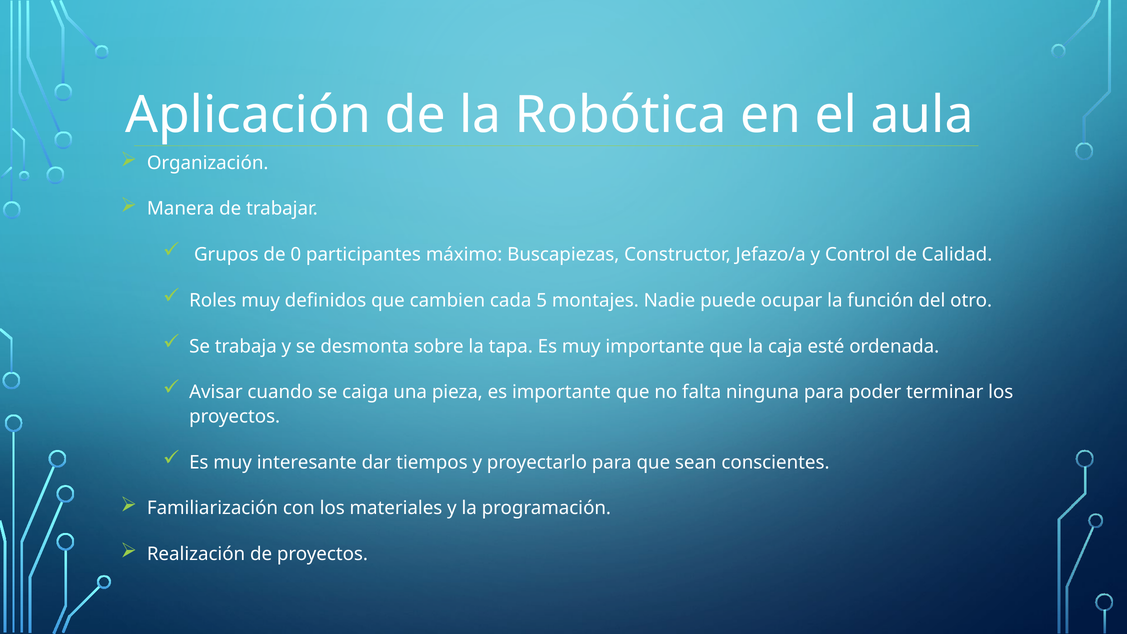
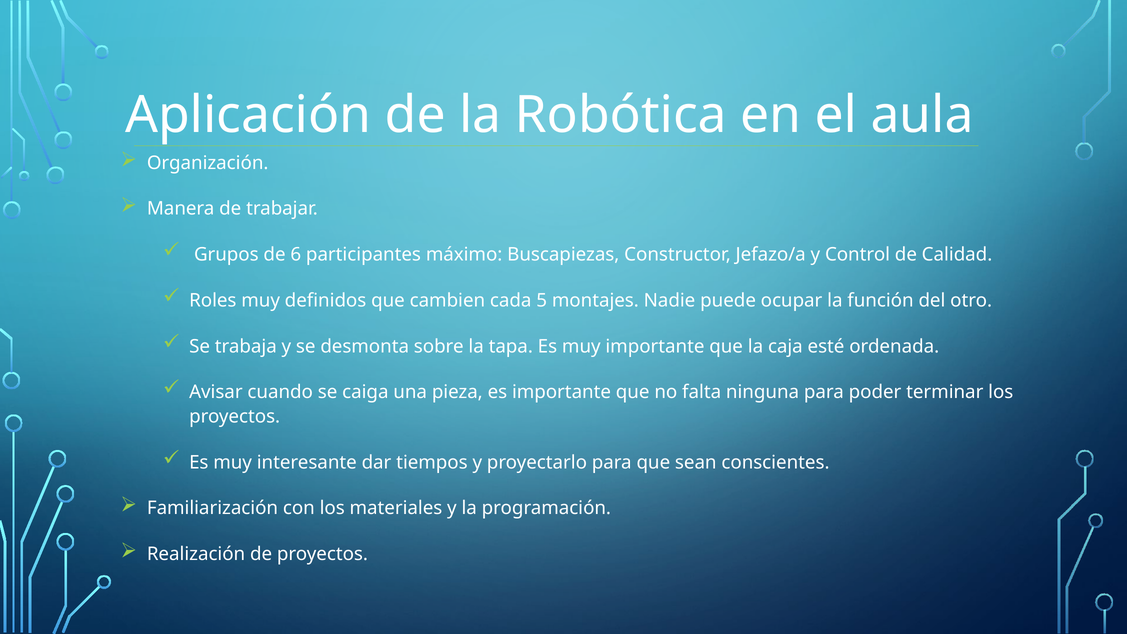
0: 0 -> 6
